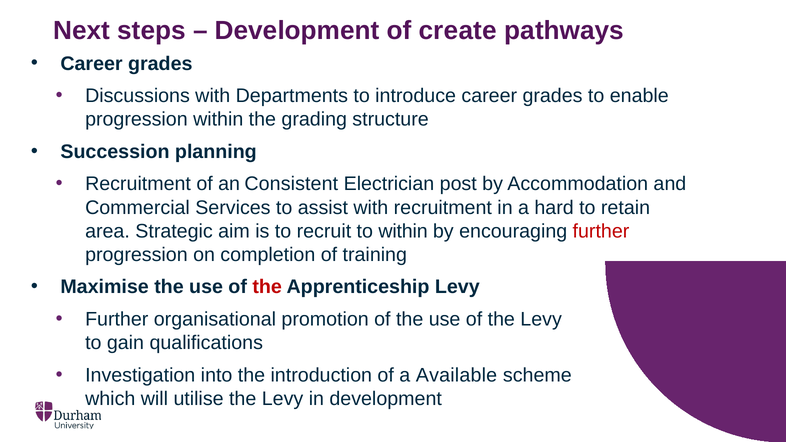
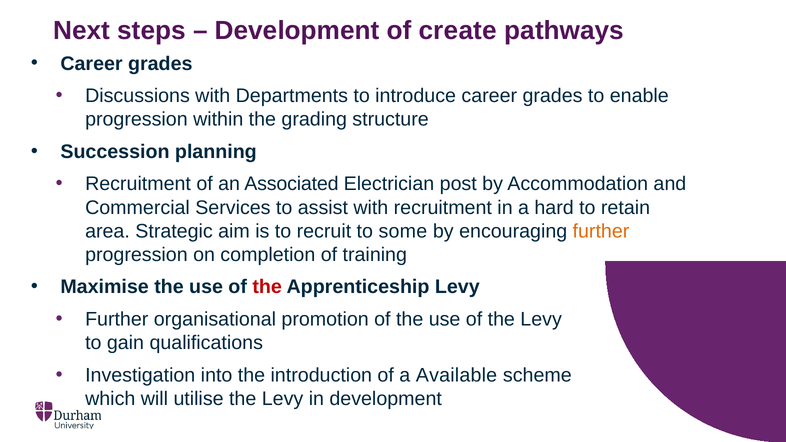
Consistent: Consistent -> Associated
to within: within -> some
further at (601, 231) colour: red -> orange
